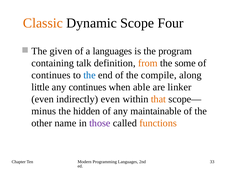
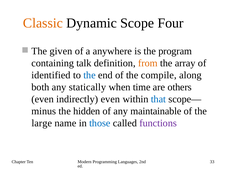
a languages: languages -> anywhere
some: some -> array
continues at (51, 75): continues -> identified
little: little -> both
any continues: continues -> statically
able: able -> time
linker: linker -> others
that colour: orange -> blue
other: other -> large
those colour: purple -> blue
functions colour: orange -> purple
